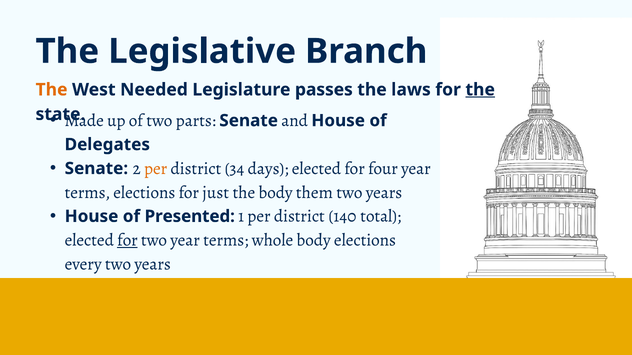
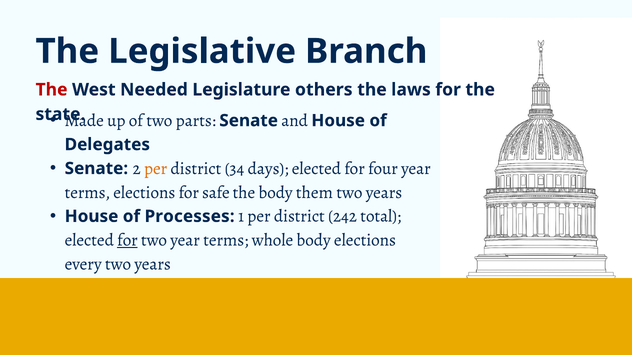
The at (52, 90) colour: orange -> red
passes: passes -> others
the at (480, 90) underline: present -> none
just: just -> safe
Presented: Presented -> Processes
140: 140 -> 242
